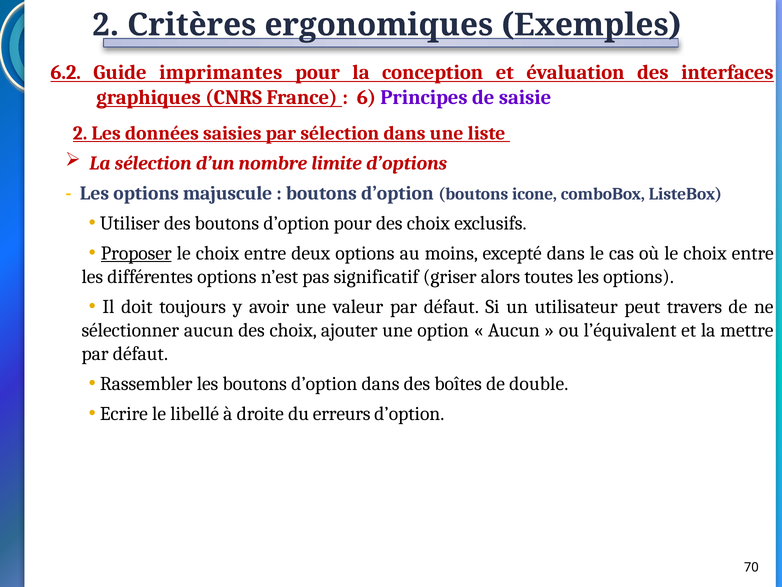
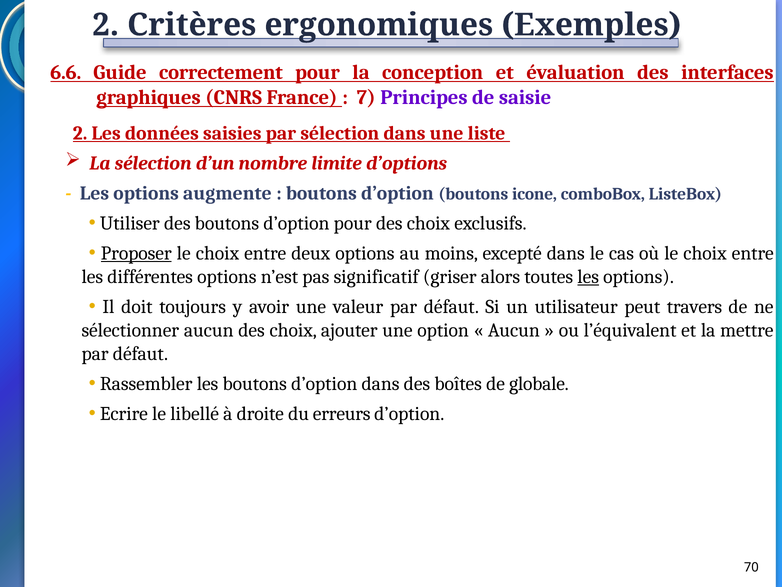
6.2: 6.2 -> 6.6
imprimantes: imprimantes -> correctement
6: 6 -> 7
majuscule: majuscule -> augmente
les at (588, 276) underline: none -> present
double: double -> globale
